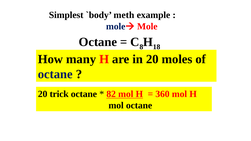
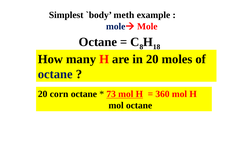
trick: trick -> corn
82: 82 -> 73
